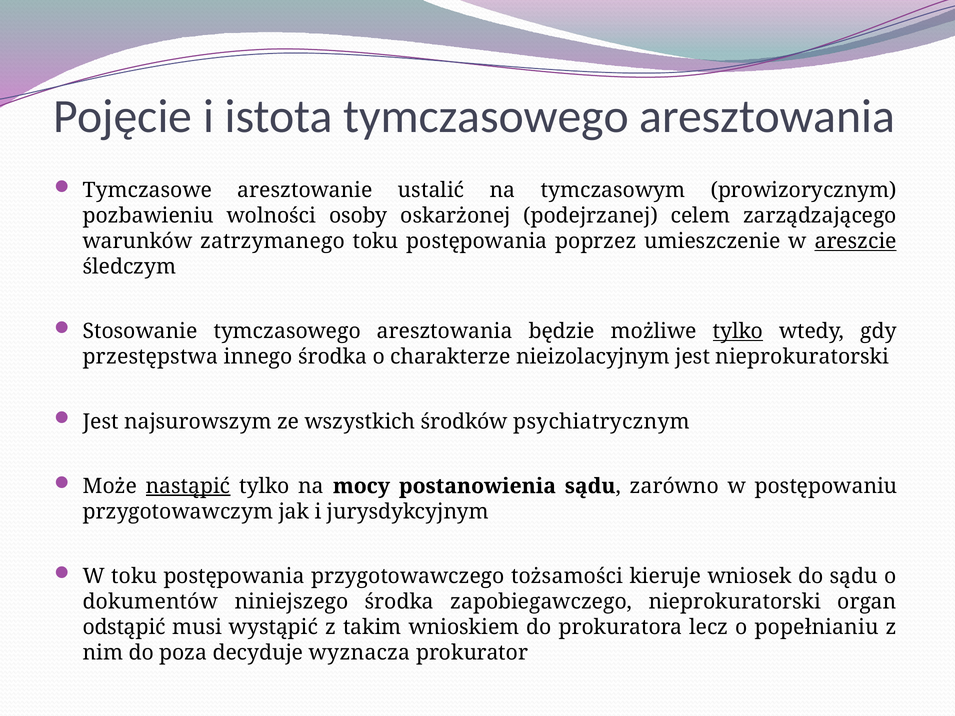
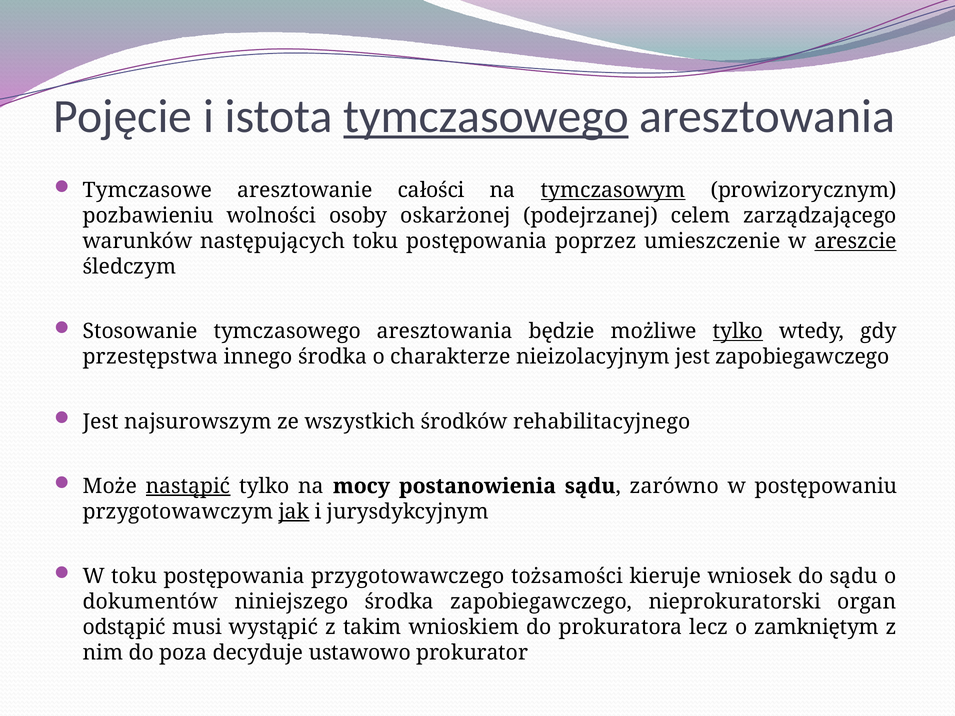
tymczasowego at (486, 116) underline: none -> present
ustalić: ustalić -> całości
tymczasowym underline: none -> present
zatrzymanego: zatrzymanego -> następujących
jest nieprokuratorski: nieprokuratorski -> zapobiegawczego
psychiatrycznym: psychiatrycznym -> rehabilitacyjnego
jak underline: none -> present
popełnianiu: popełnianiu -> zamkniętym
wyznacza: wyznacza -> ustawowo
